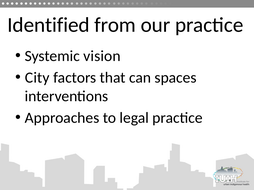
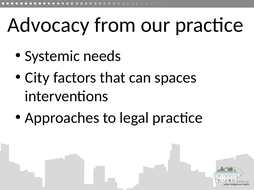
Identified: Identified -> Advocacy
vision: vision -> needs
